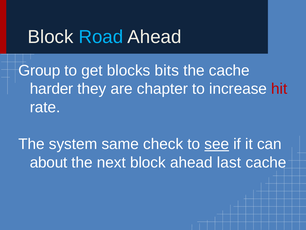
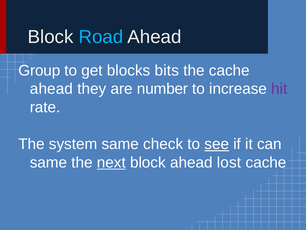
harder at (52, 89): harder -> ahead
chapter: chapter -> number
hit colour: red -> purple
about at (49, 162): about -> same
next underline: none -> present
last: last -> lost
